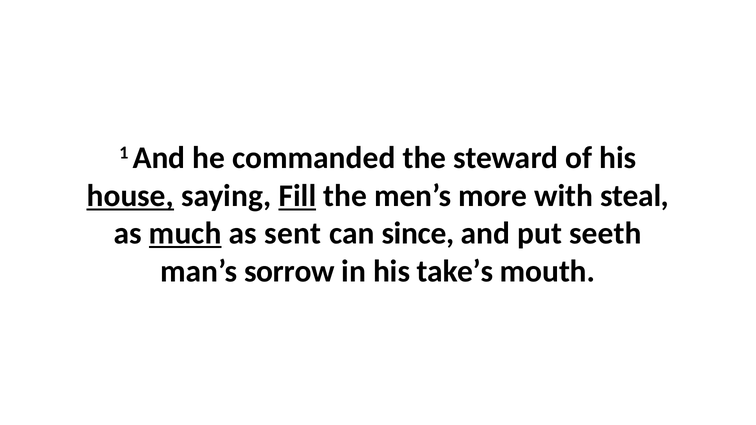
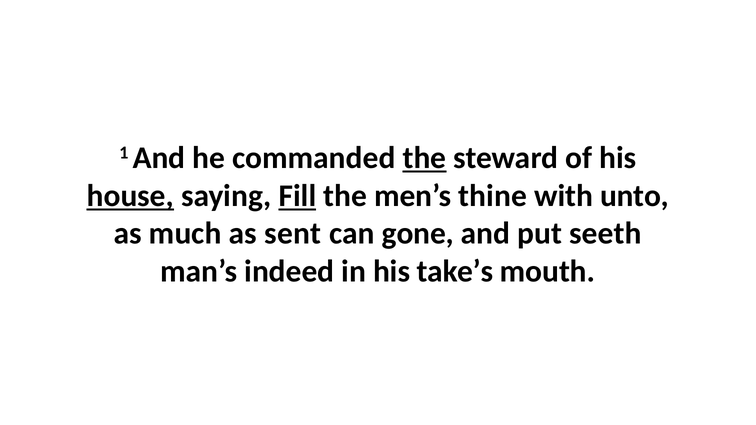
the at (424, 158) underline: none -> present
more: more -> thine
steal: steal -> unto
much underline: present -> none
since: since -> gone
sorrow: sorrow -> indeed
